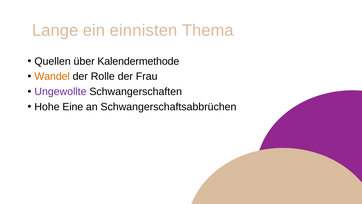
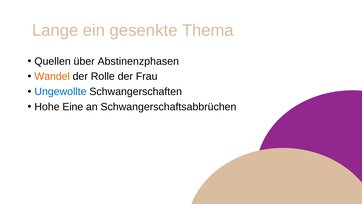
einnisten: einnisten -> gesenkte
Kalendermethode: Kalendermethode -> Abstinenzphasen
Ungewollte colour: purple -> blue
